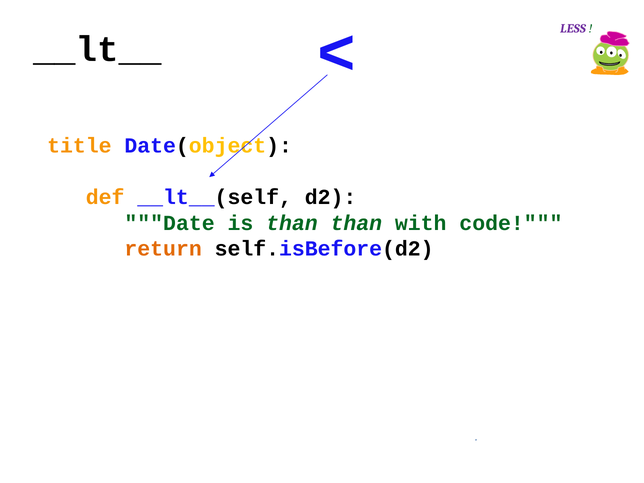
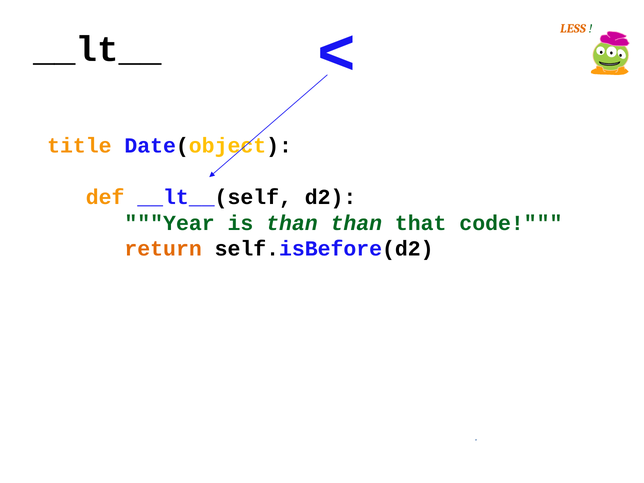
LESS colour: purple -> orange
Date: Date -> Year
with: with -> that
